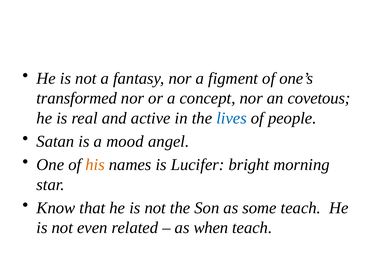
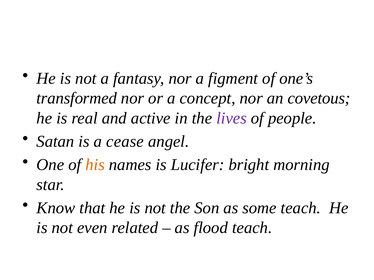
lives colour: blue -> purple
mood: mood -> cease
when: when -> flood
